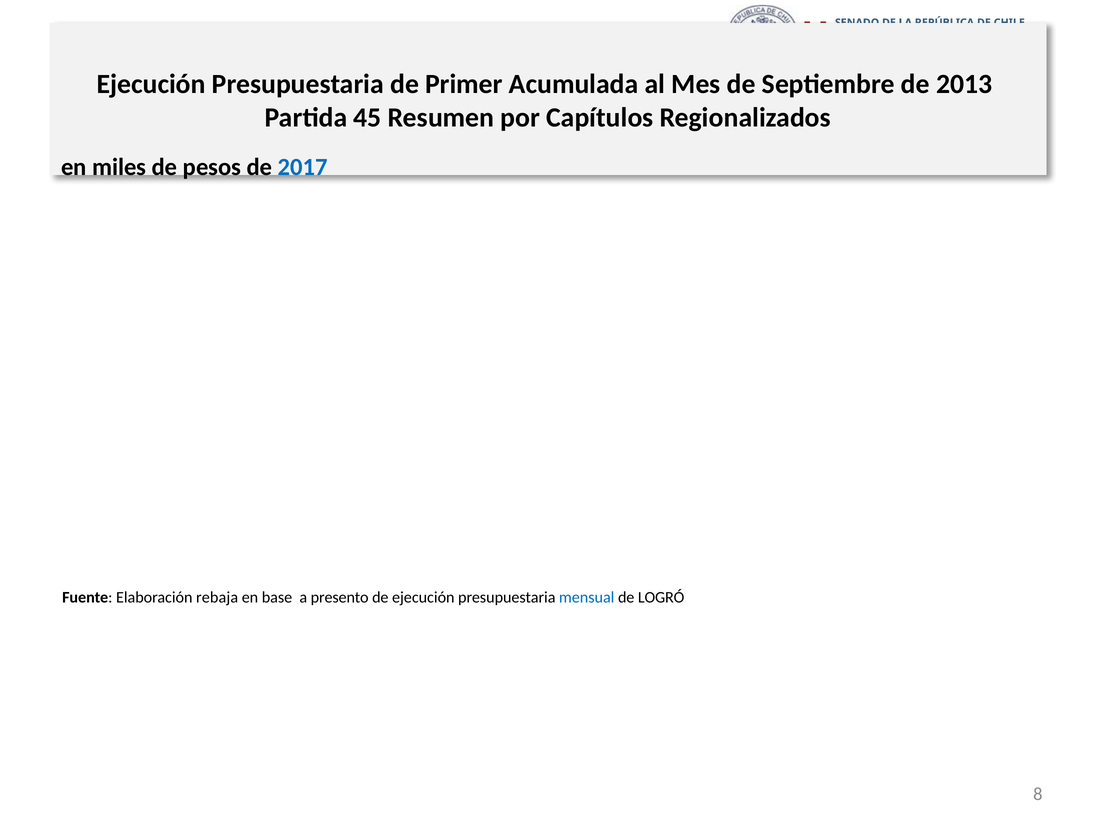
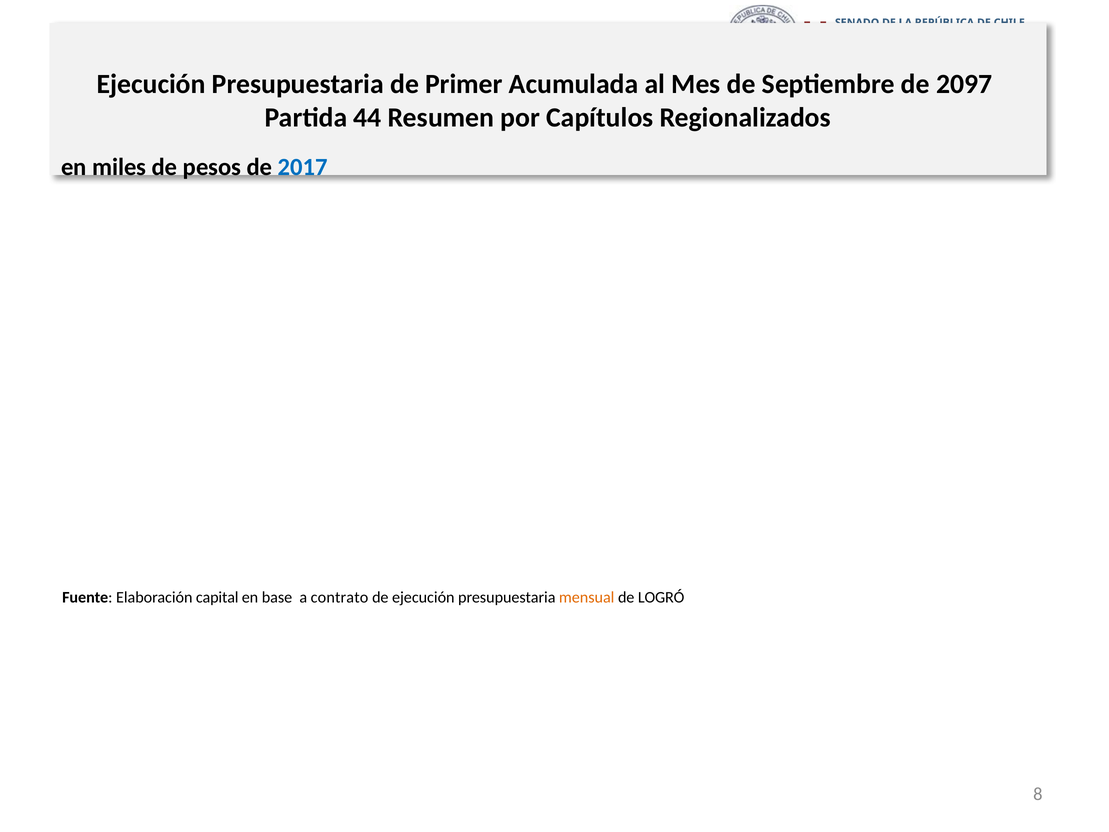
2013: 2013 -> 2097
45: 45 -> 44
rebaja: rebaja -> capital
presento: presento -> contrato
mensual colour: blue -> orange
